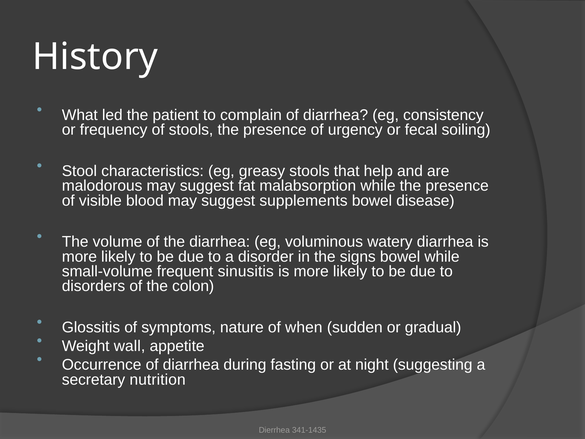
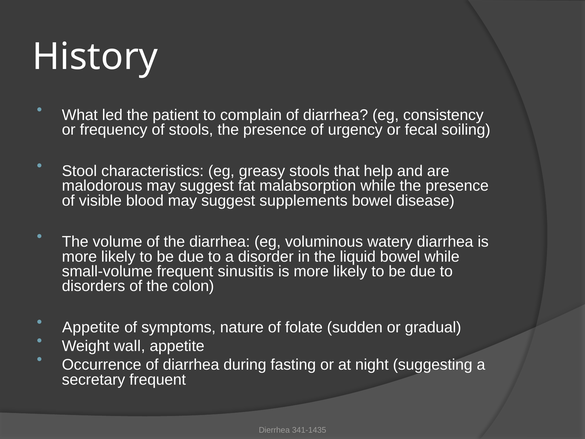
signs: signs -> liquid
Glossitis at (91, 327): Glossitis -> Appetite
when: when -> folate
secretary nutrition: nutrition -> frequent
